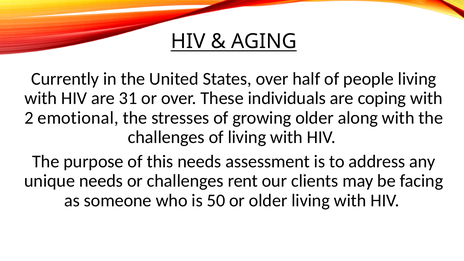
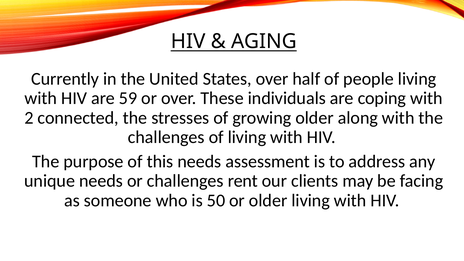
31: 31 -> 59
emotional: emotional -> connected
